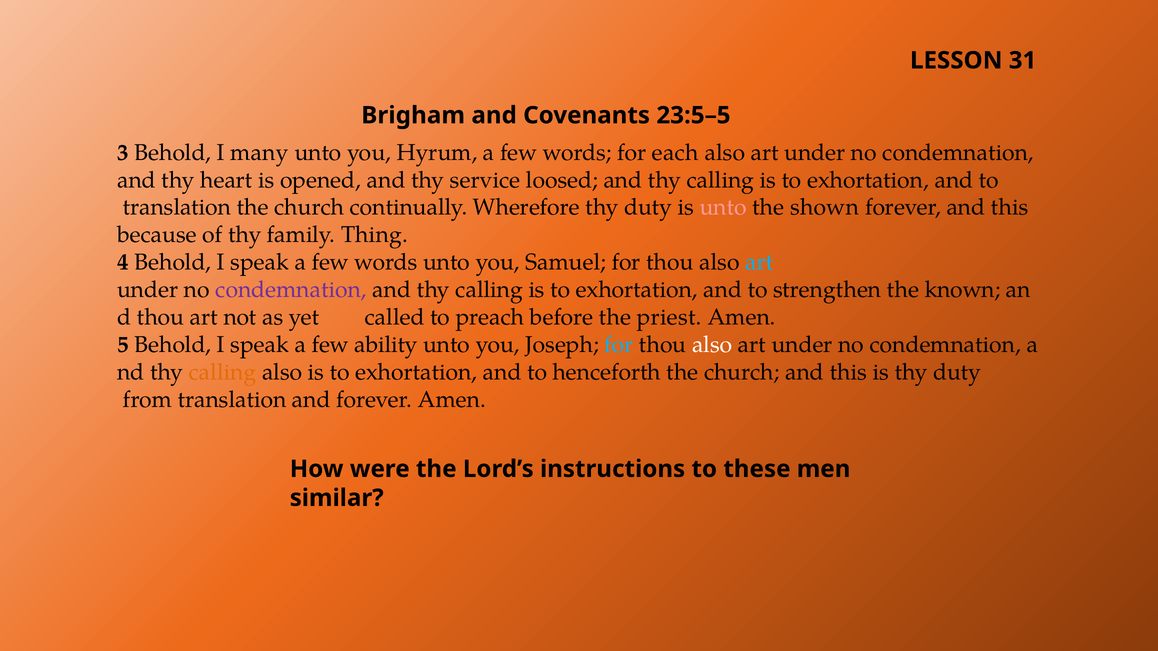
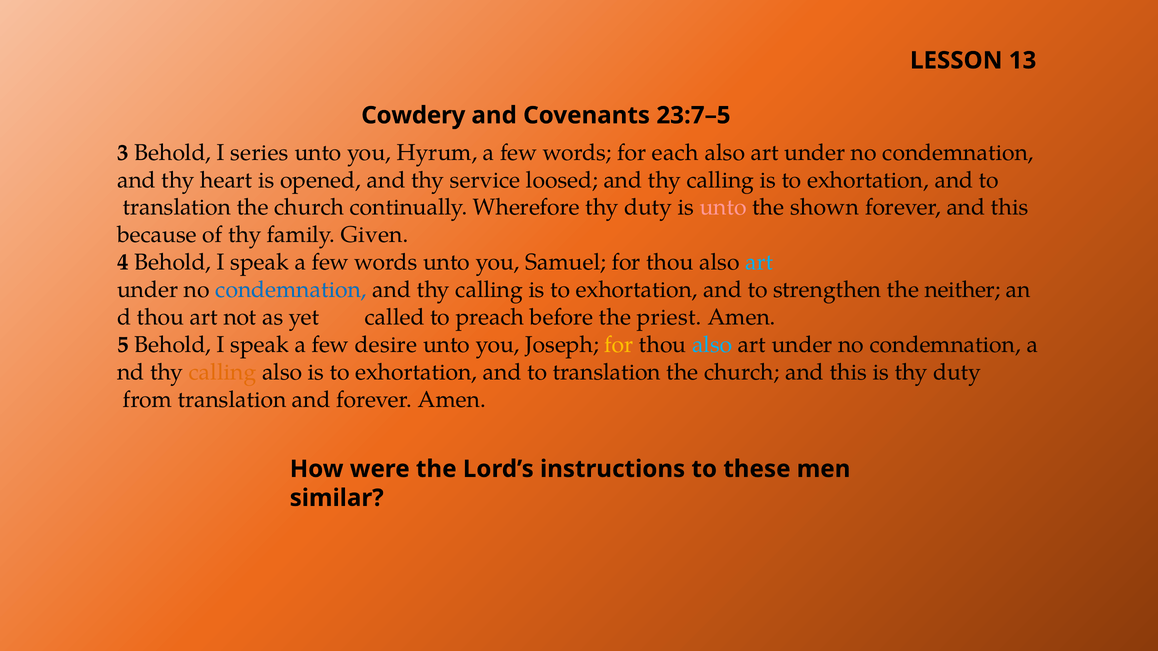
31: 31 -> 13
Brigham: Brigham -> Cowdery
23:5–5: 23:5–5 -> 23:7–5
many: many -> series
Thing: Thing -> Given
condemnation at (291, 290) colour: purple -> blue
known: known -> neither
ability: ability -> desire
for at (619, 345) colour: light blue -> yellow
also at (712, 345) colour: white -> light blue
henceforth at (607, 372): henceforth -> translation
